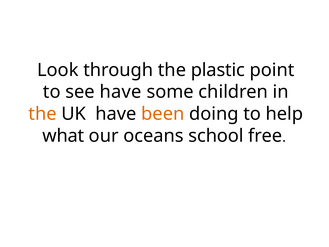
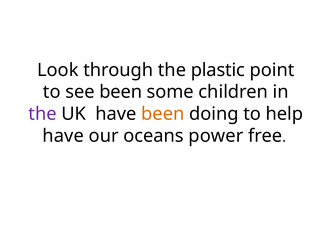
see have: have -> been
the at (43, 114) colour: orange -> purple
what at (63, 136): what -> have
school: school -> power
